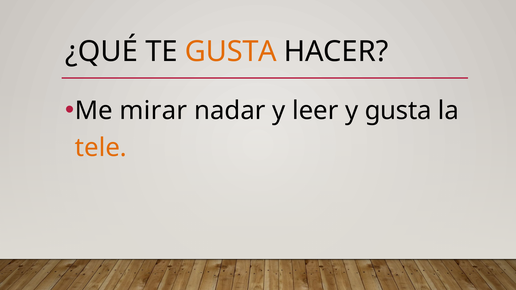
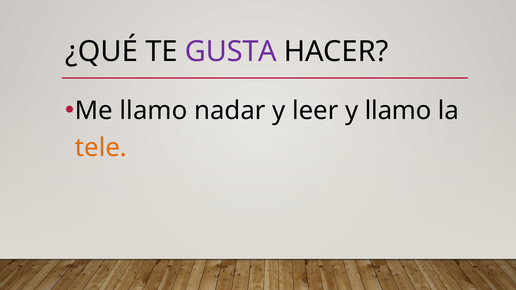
GUSTA at (231, 51) colour: orange -> purple
Me mirar: mirar -> llamo
y gusta: gusta -> llamo
